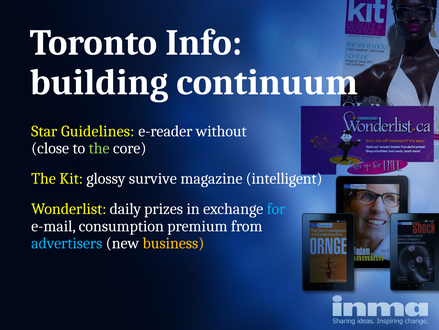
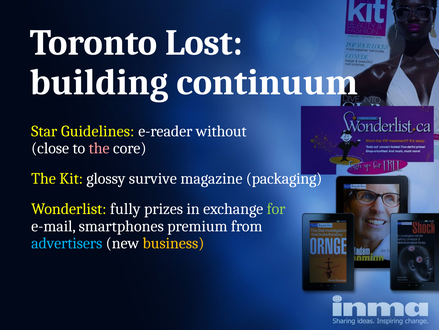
Info: Info -> Lost
the at (99, 148) colour: light green -> pink
intelligent: intelligent -> packaging
daily: daily -> fully
for colour: light blue -> light green
consumption: consumption -> smartphones
